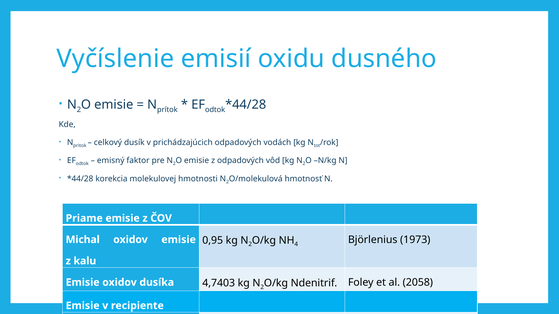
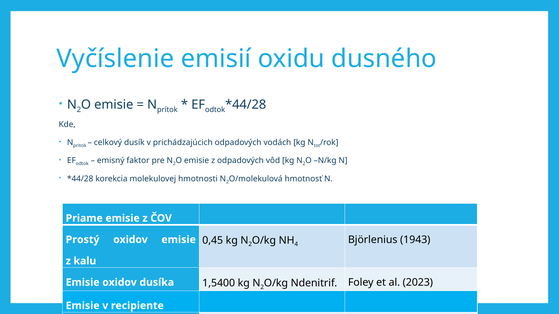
0,95: 0,95 -> 0,45
1973: 1973 -> 1943
Michal: Michal -> Prostý
4,7403: 4,7403 -> 1,5400
2058: 2058 -> 2023
